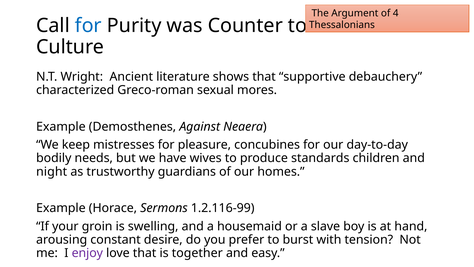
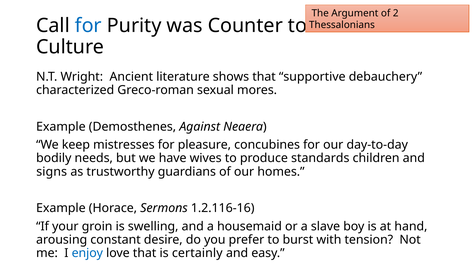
4: 4 -> 2
night: night -> signs
1.2.116-99: 1.2.116-99 -> 1.2.116-16
enjoy colour: purple -> blue
together: together -> certainly
